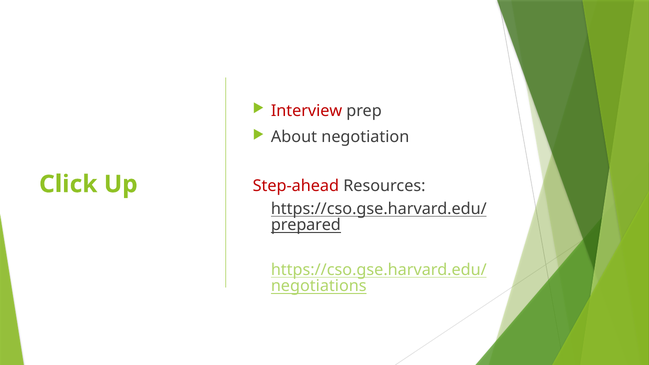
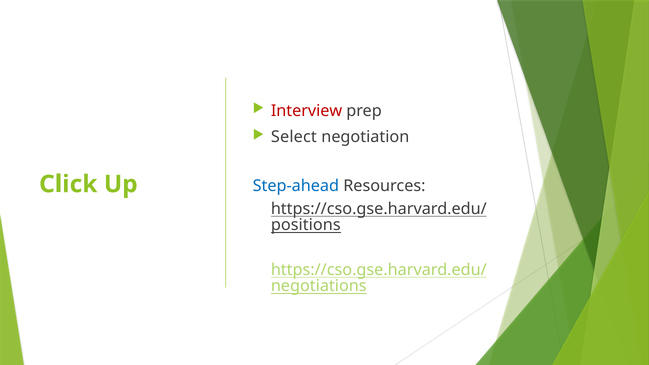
About: About -> Select
Step-ahead colour: red -> blue
prepared: prepared -> positions
